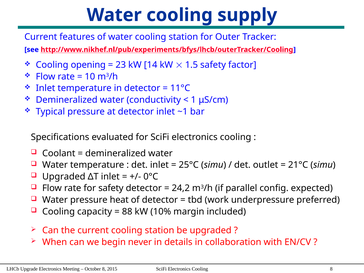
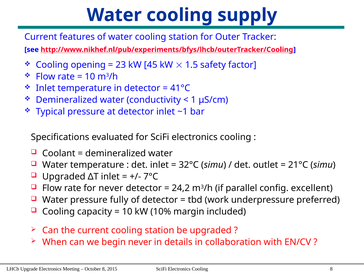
14: 14 -> 45
11°C: 11°C -> 41°C
25°C: 25°C -> 32°C
0°C: 0°C -> 7°C
for safety: safety -> never
expected: expected -> excellent
heat: heat -> fully
88 at (127, 212): 88 -> 10
